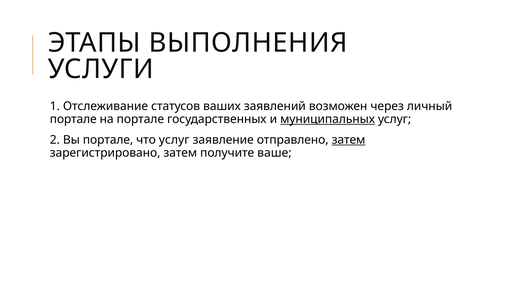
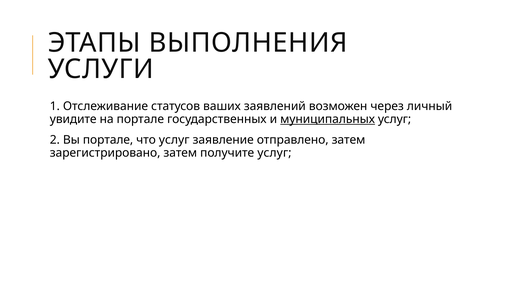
портале at (73, 119): портале -> увидите
затем at (349, 140) underline: present -> none
получите ваше: ваше -> услуг
